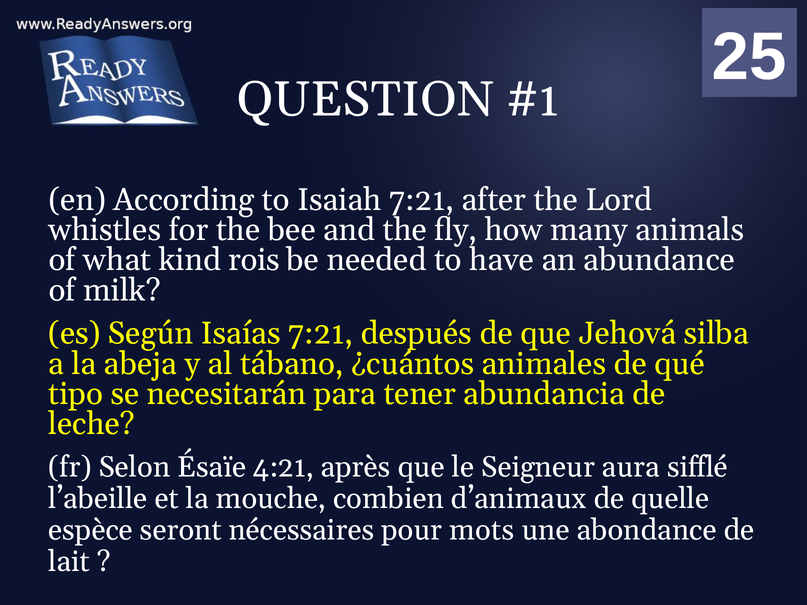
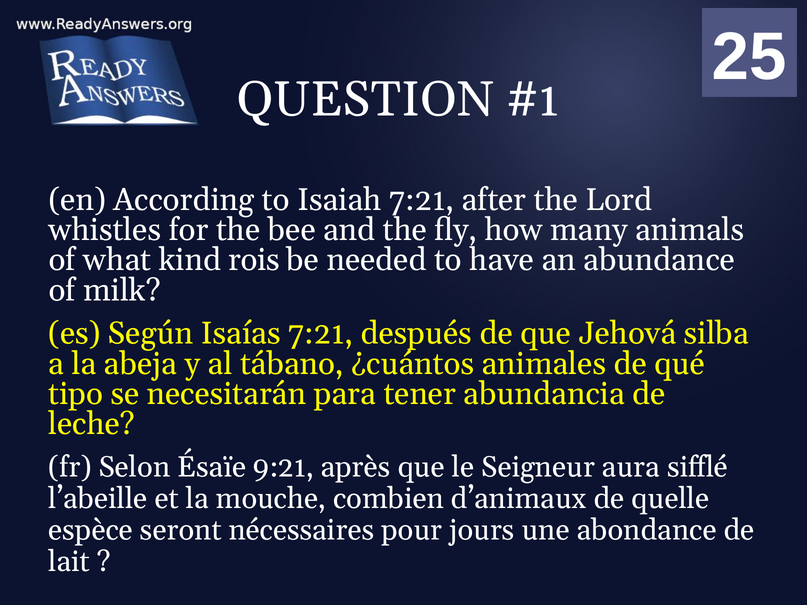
4:21: 4:21 -> 9:21
mots: mots -> jours
